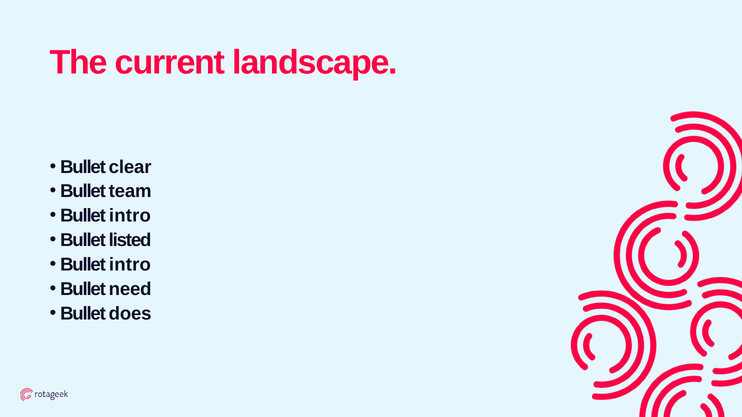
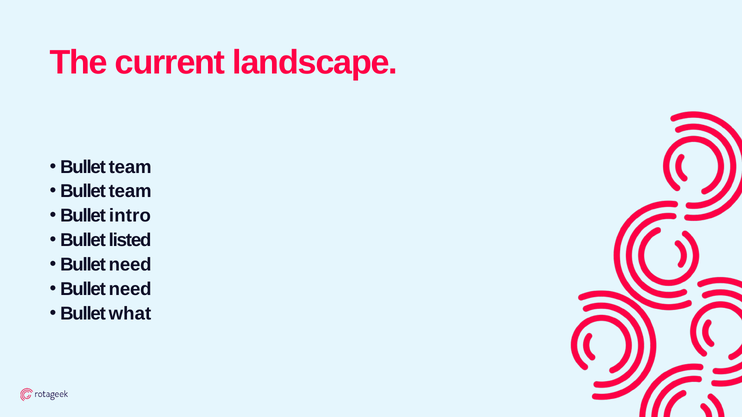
clear at (130, 167): clear -> team
intro at (130, 265): intro -> need
does: does -> what
